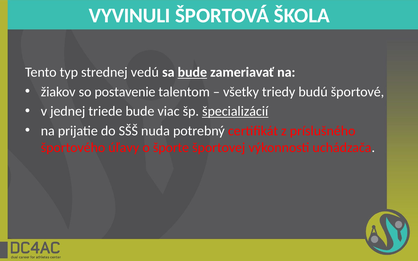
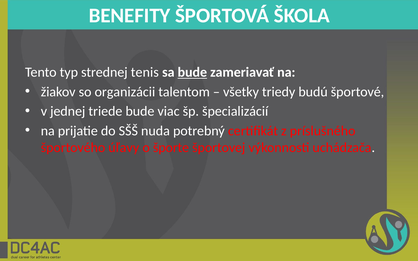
VYVINULI: VYVINULI -> BENEFITY
vedú: vedú -> tenis
postavenie: postavenie -> organizácii
špecializácií underline: present -> none
